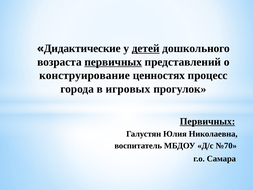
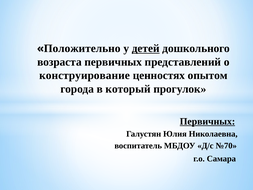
Дидактические: Дидактические -> Положительно
первичных at (113, 62) underline: present -> none
процесс: процесс -> опытом
игровых: игровых -> который
